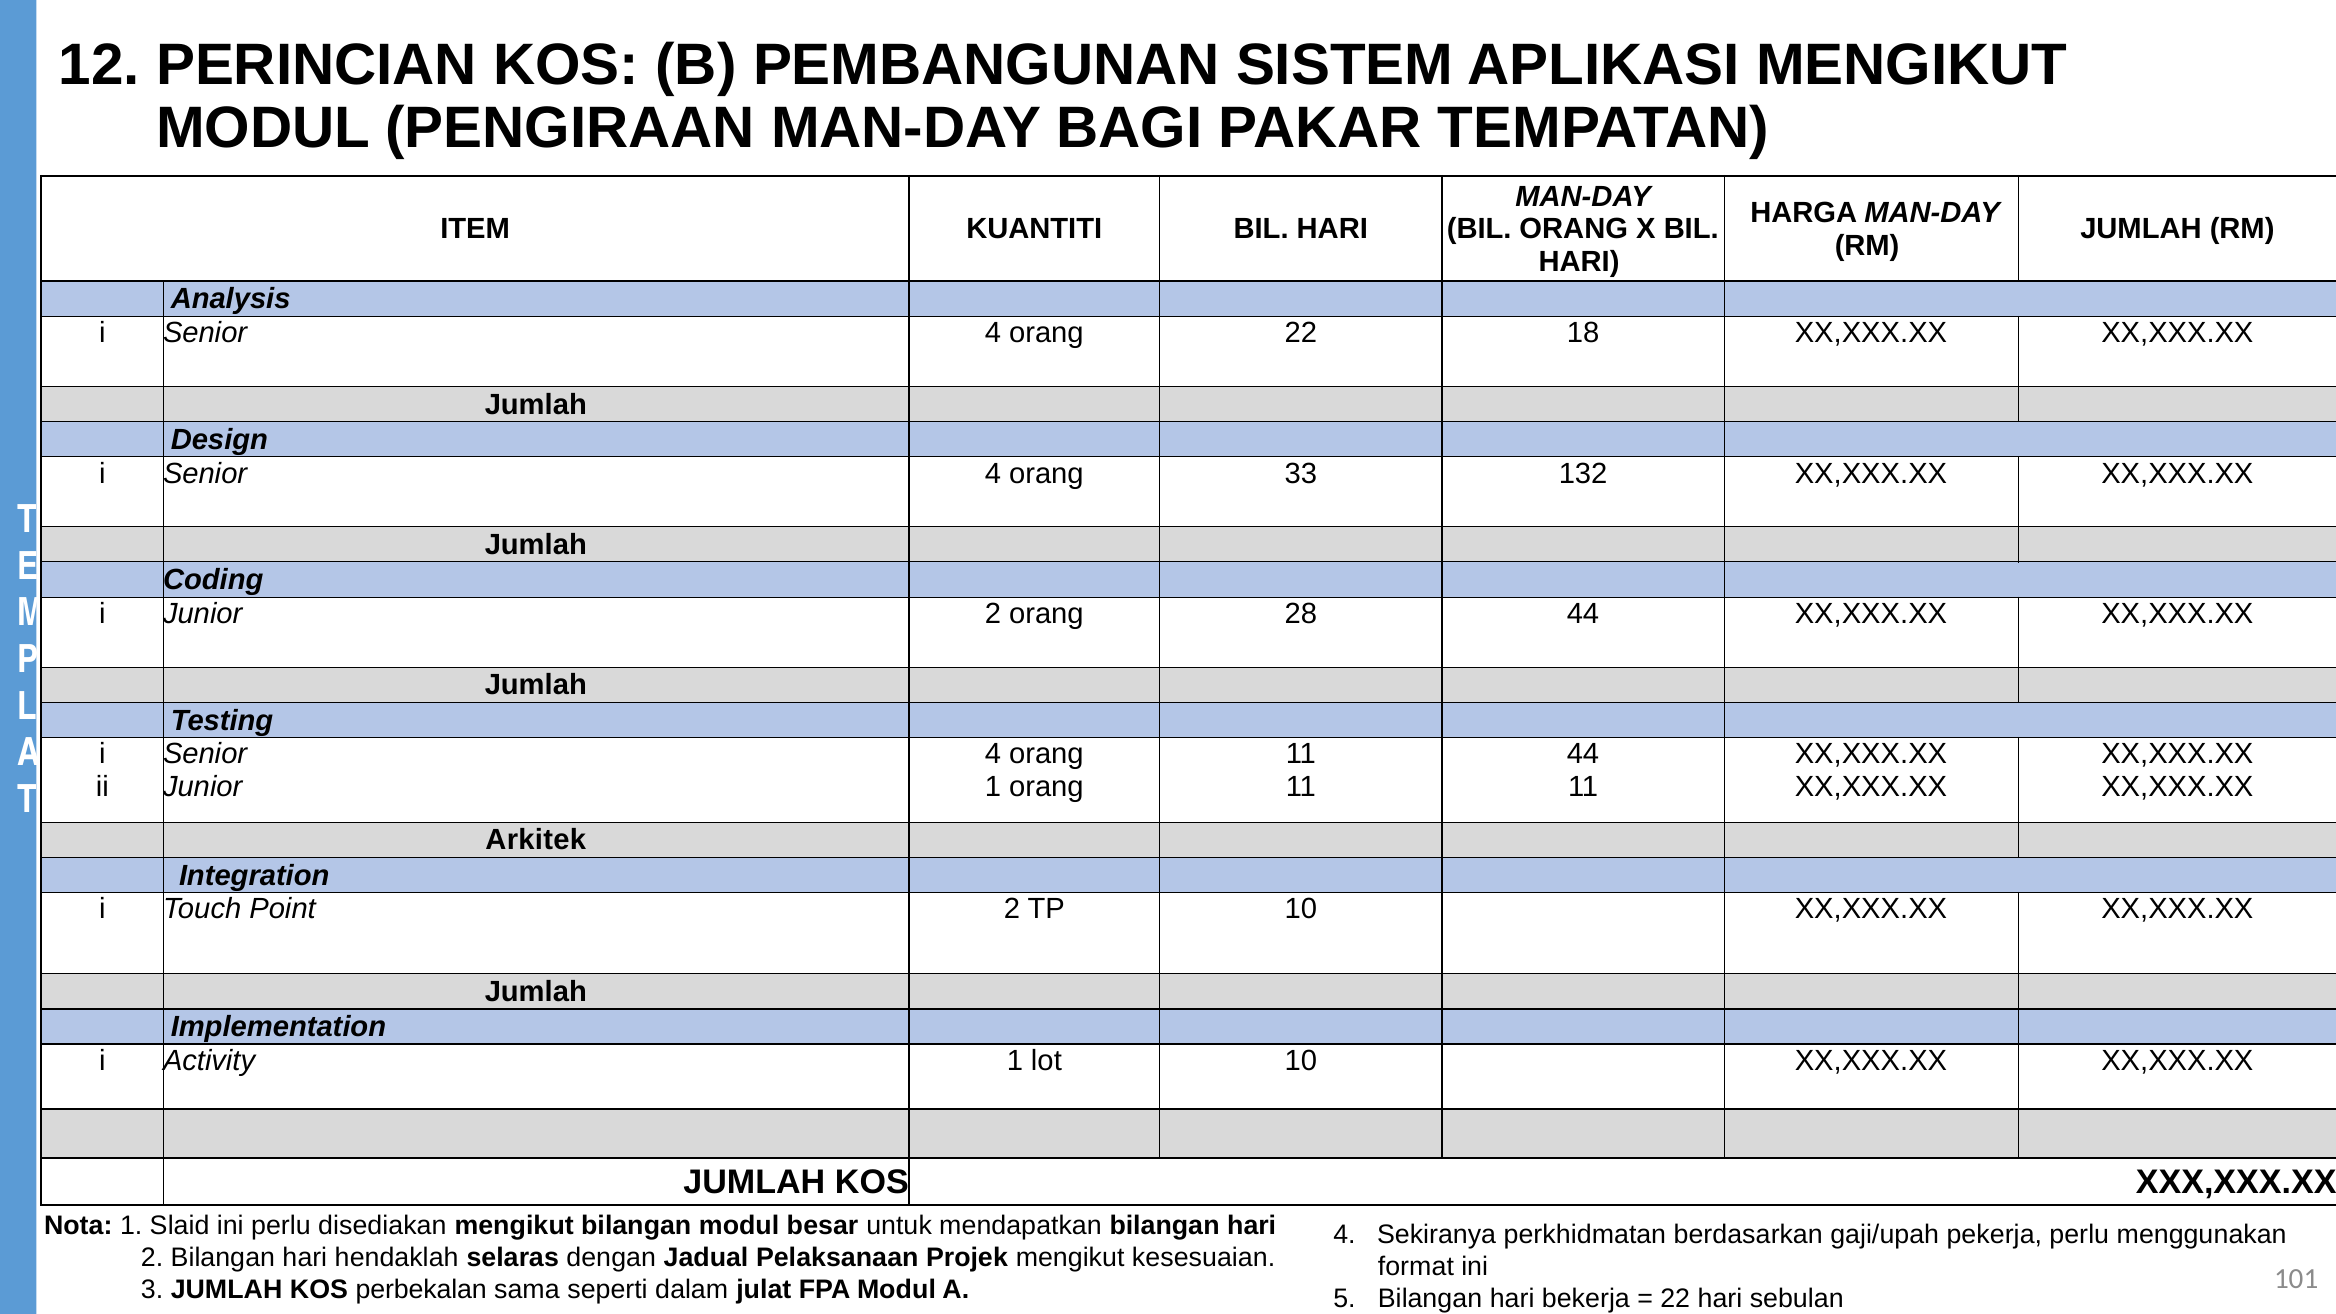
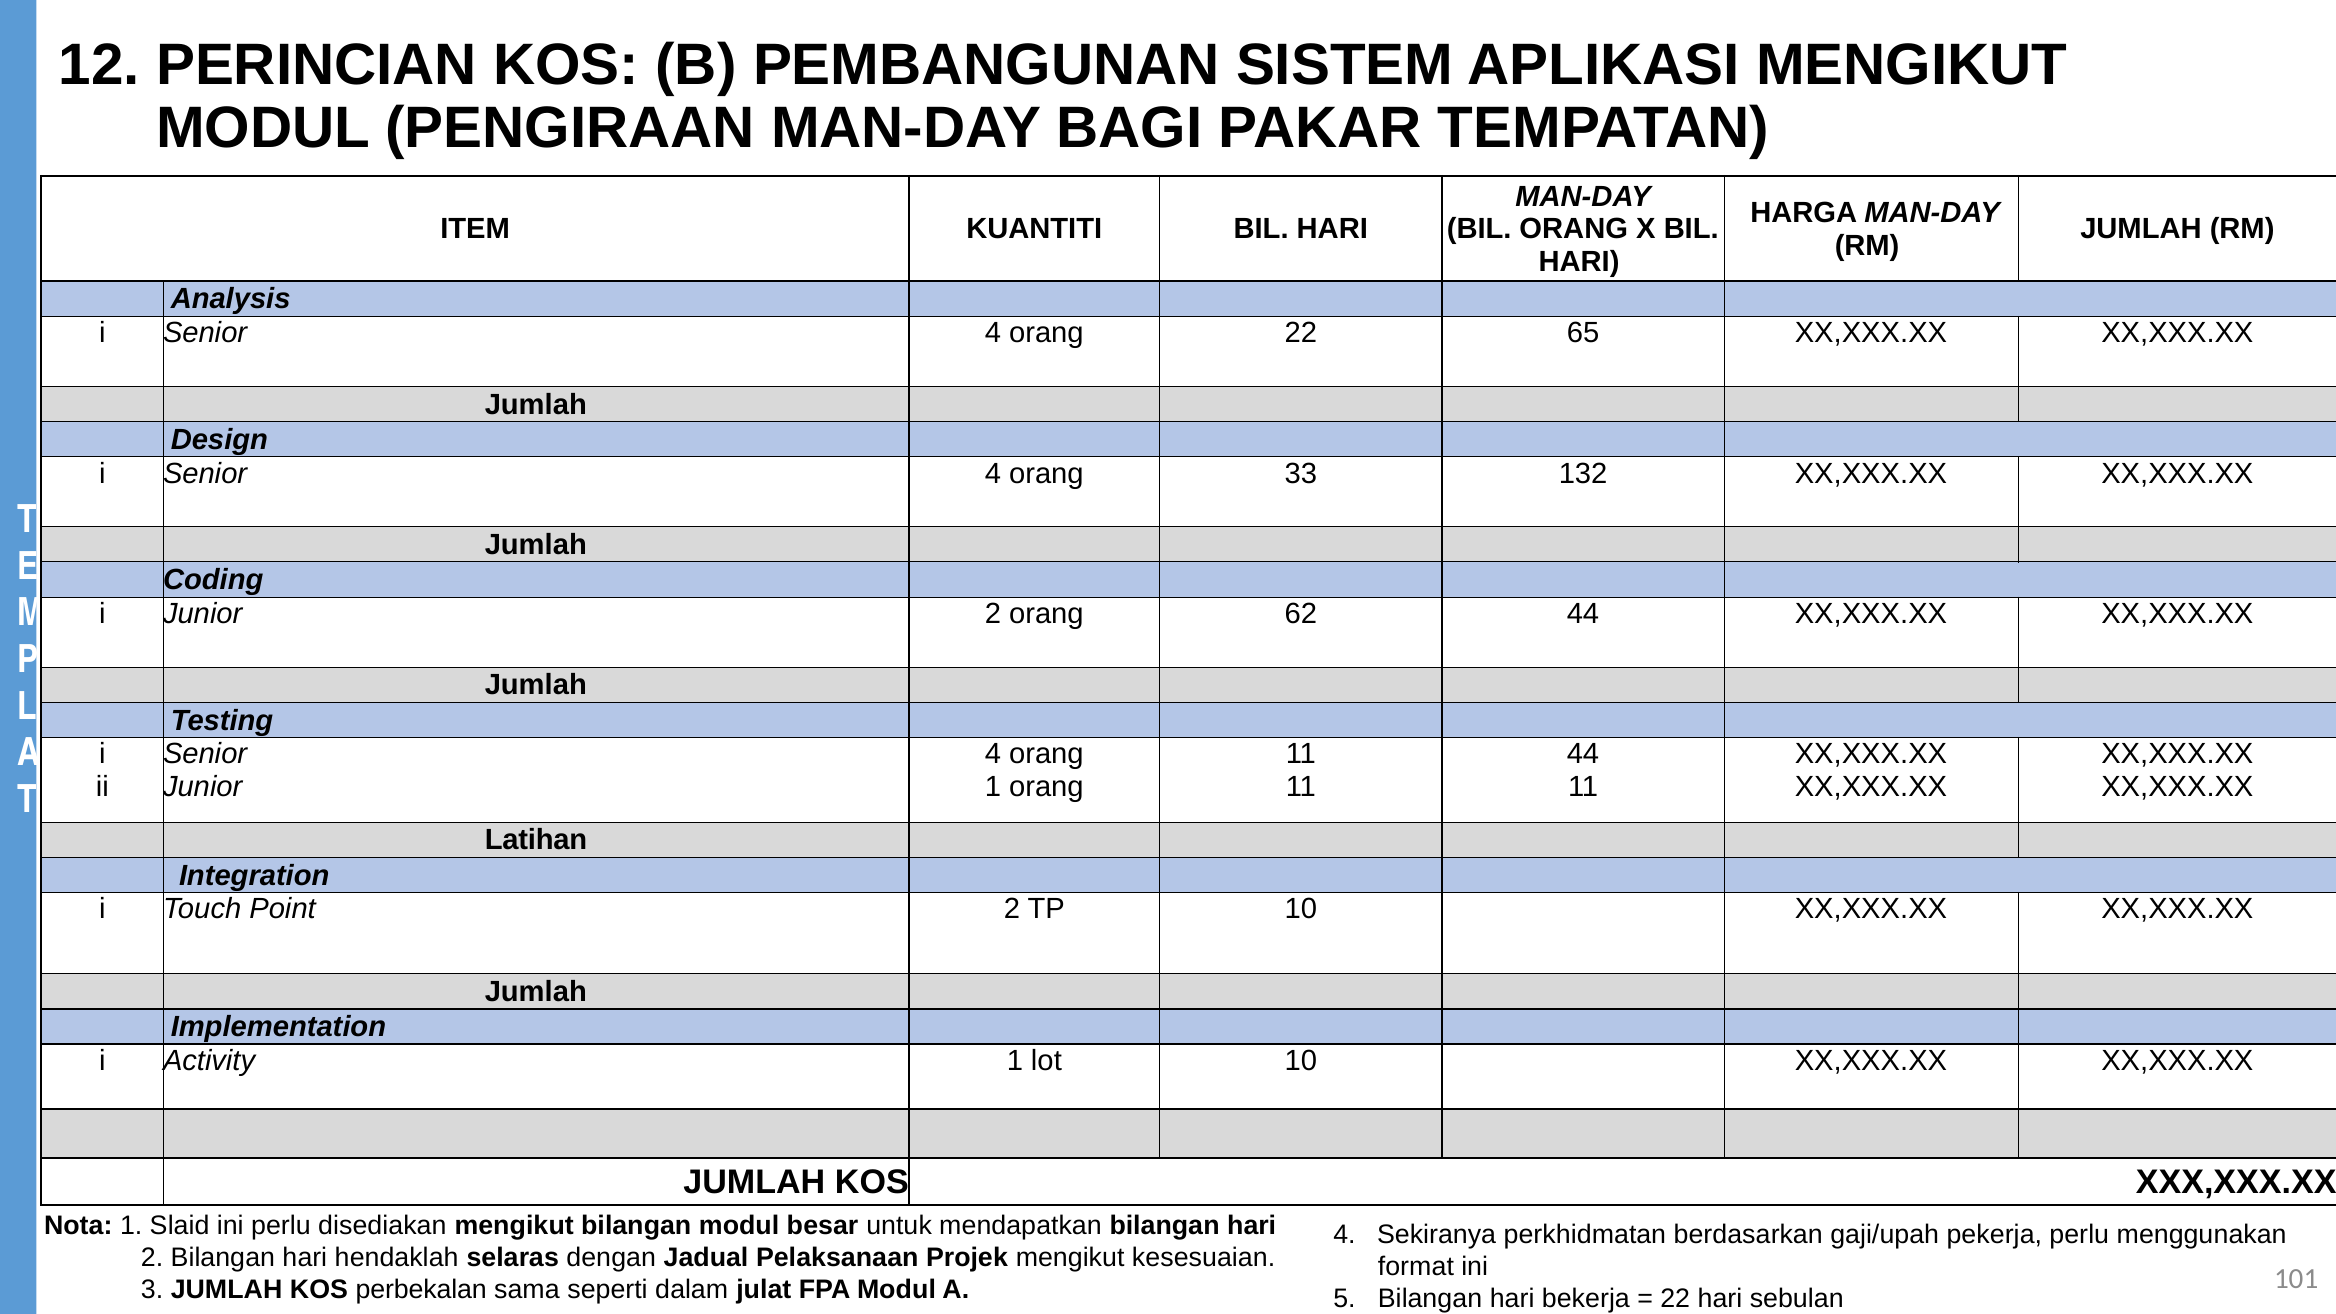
18: 18 -> 65
28: 28 -> 62
Arkitek: Arkitek -> Latihan
